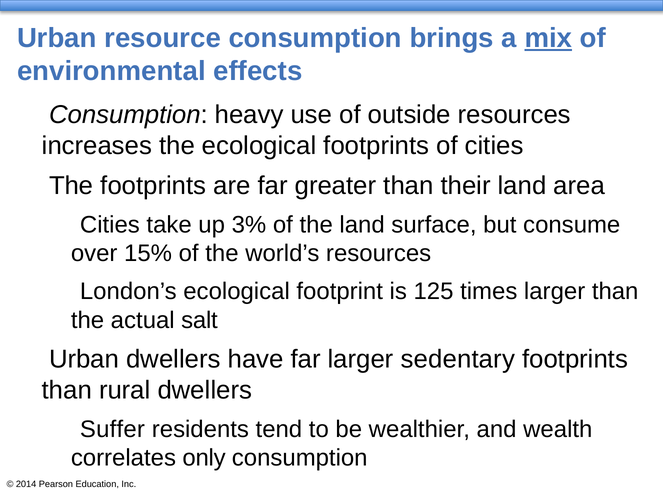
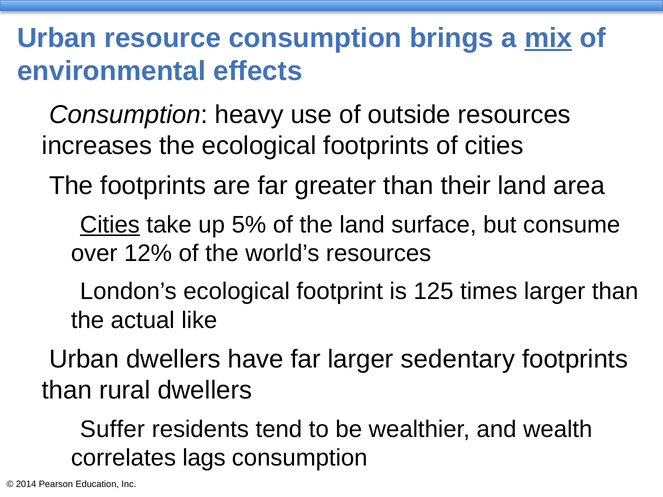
Cities at (110, 225) underline: none -> present
3%: 3% -> 5%
15%: 15% -> 12%
salt: salt -> like
only: only -> lags
